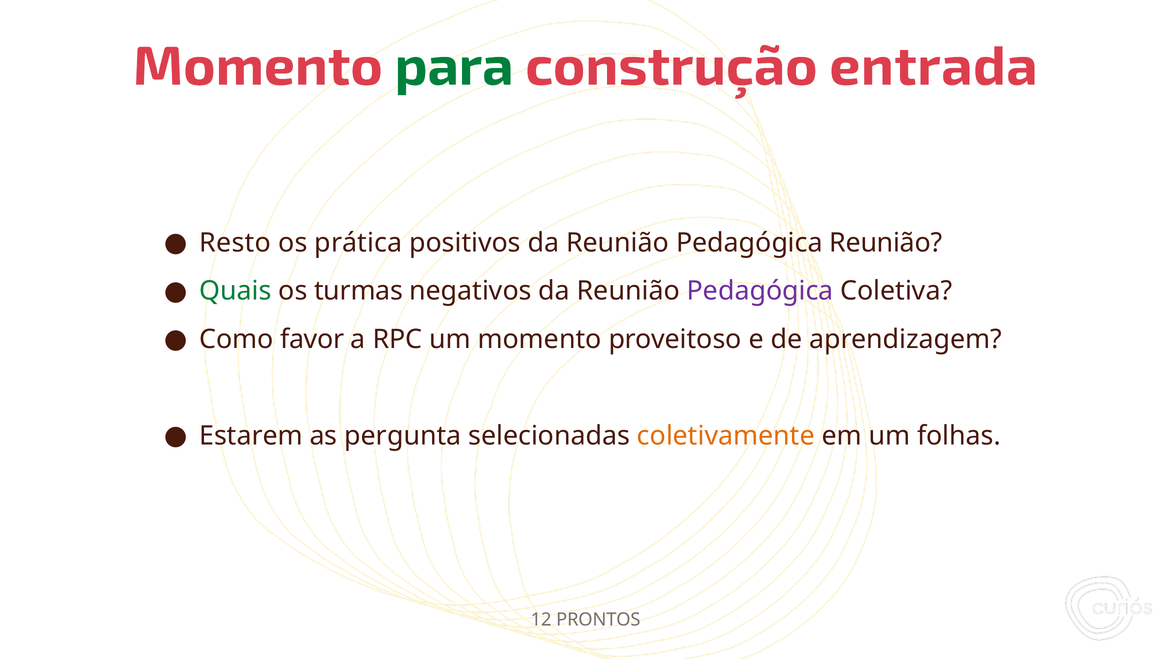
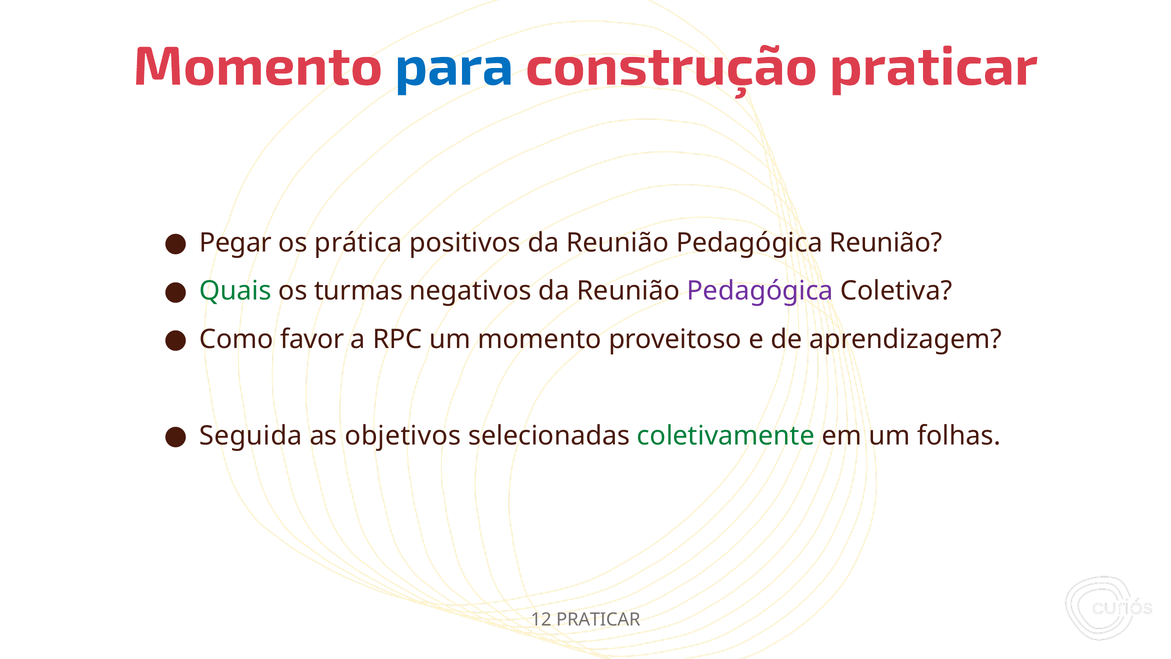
para colour: green -> blue
construção entrada: entrada -> praticar
Resto: Resto -> Pegar
Estarem: Estarem -> Seguida
pergunta: pergunta -> objetivos
coletivamente colour: orange -> green
12 PRONTOS: PRONTOS -> PRATICAR
